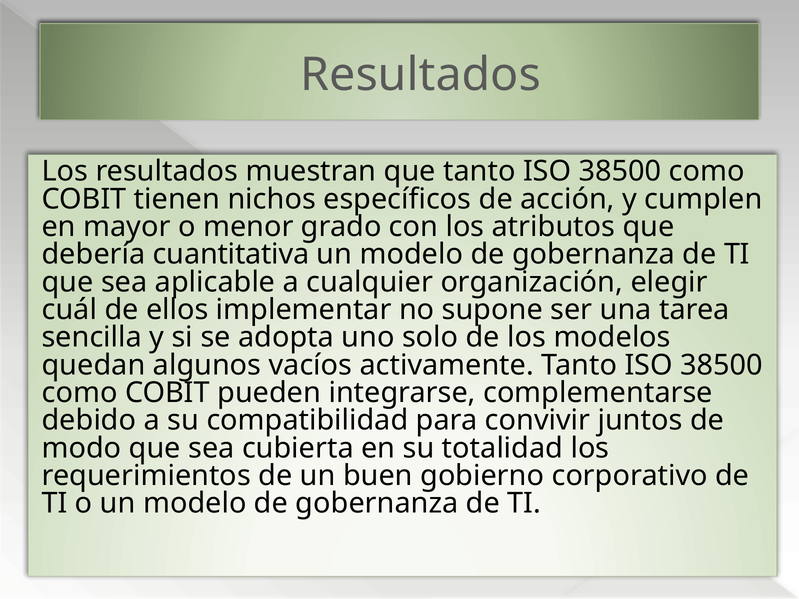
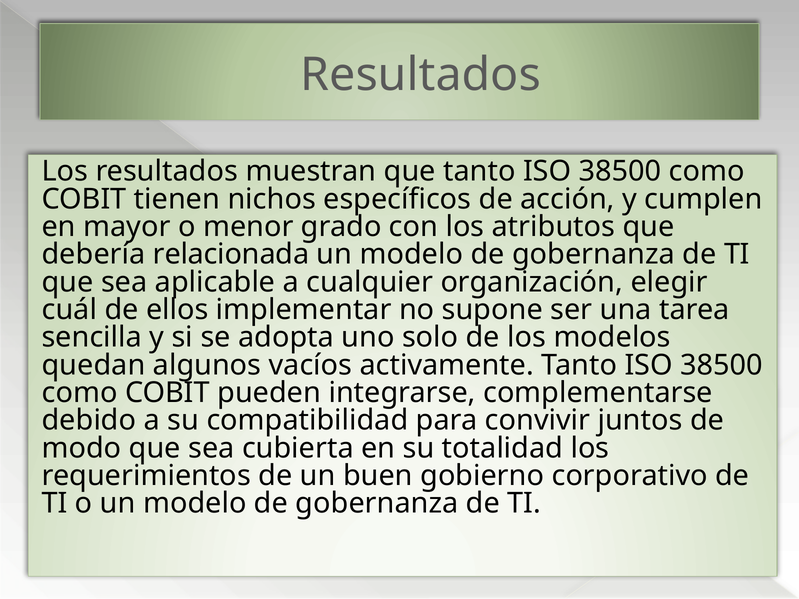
cuantitativa: cuantitativa -> relacionada
